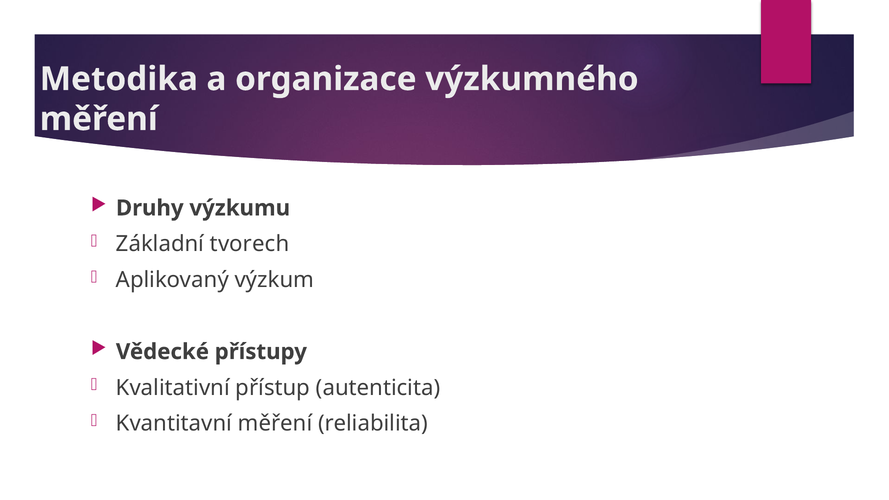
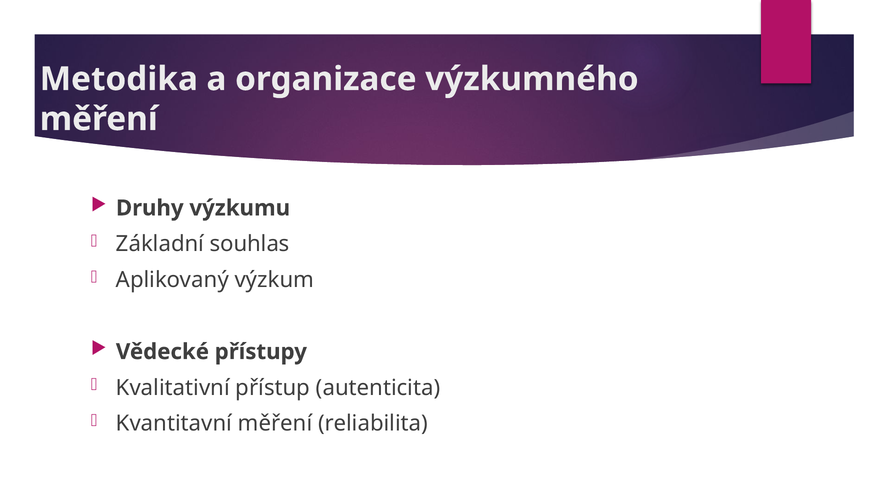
tvorech: tvorech -> souhlas
